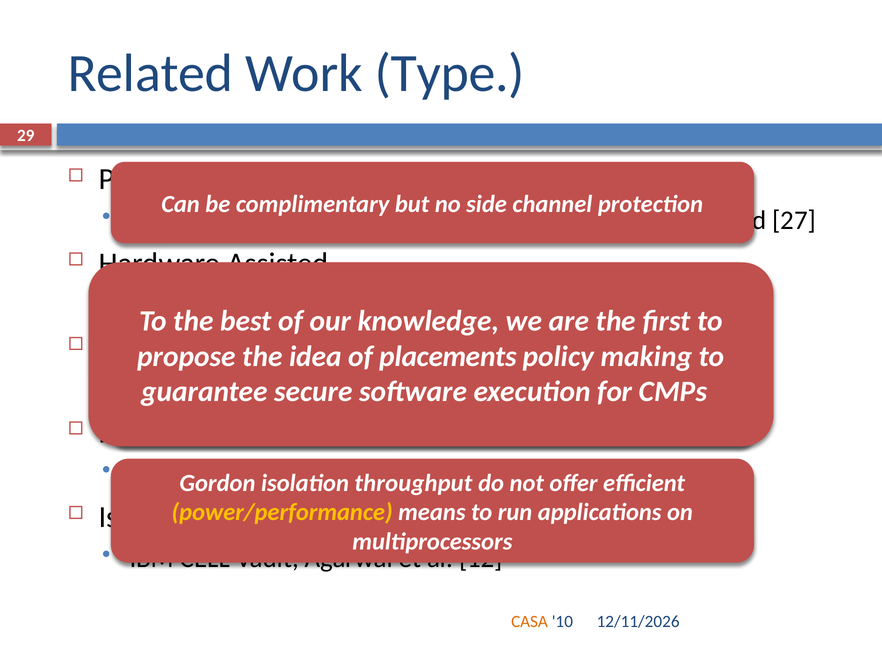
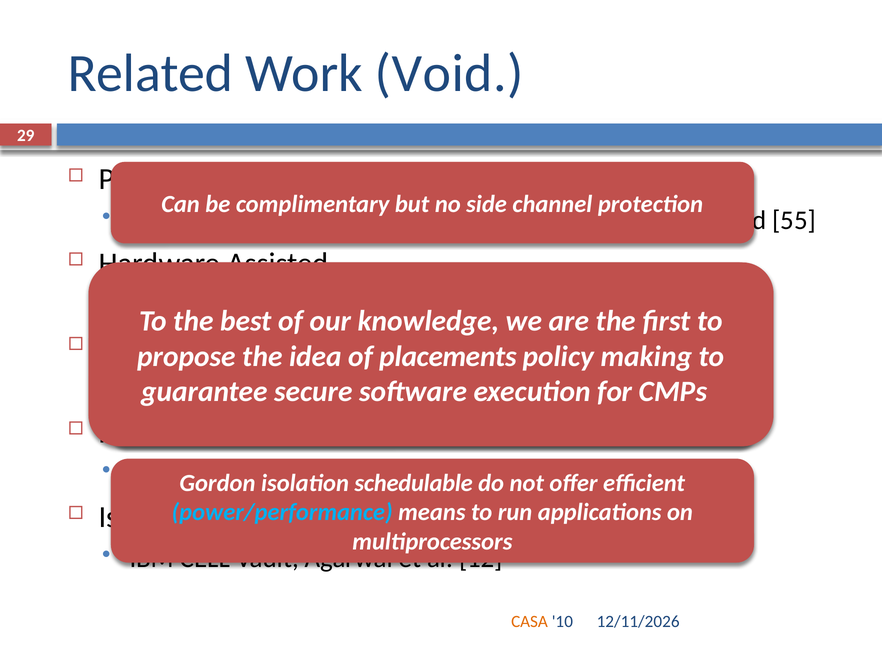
Type: Type -> Void
27 at (794, 220): 27 -> 55
throughput: throughput -> schedulable
power/performance colour: yellow -> light blue
